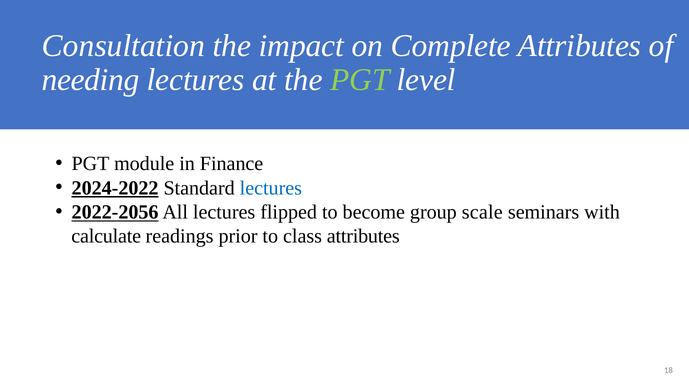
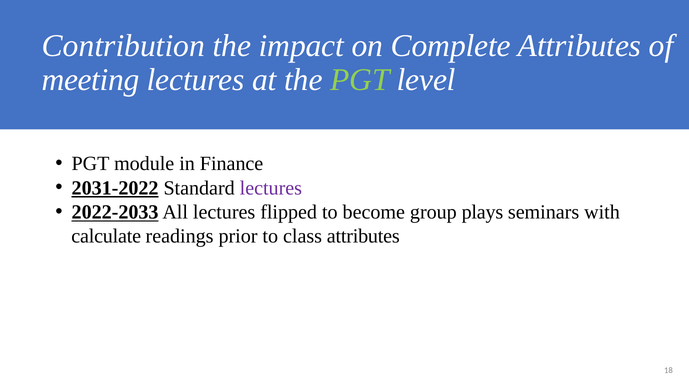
Consultation: Consultation -> Contribution
needing: needing -> meeting
2024-2022: 2024-2022 -> 2031-2022
lectures at (271, 188) colour: blue -> purple
2022-2056: 2022-2056 -> 2022-2033
scale: scale -> plays
